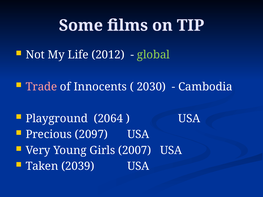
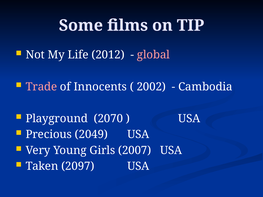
global colour: light green -> pink
2030: 2030 -> 2002
2064: 2064 -> 2070
2097: 2097 -> 2049
2039: 2039 -> 2097
